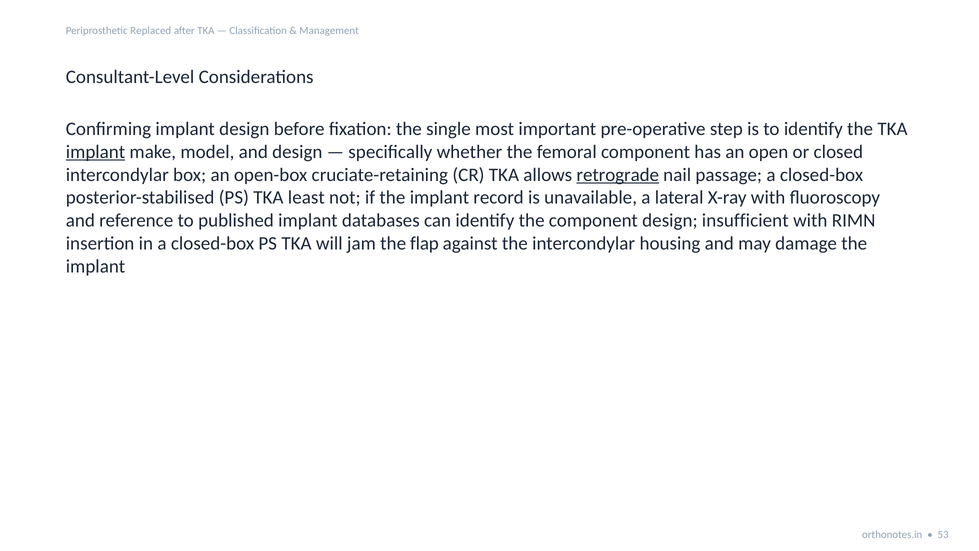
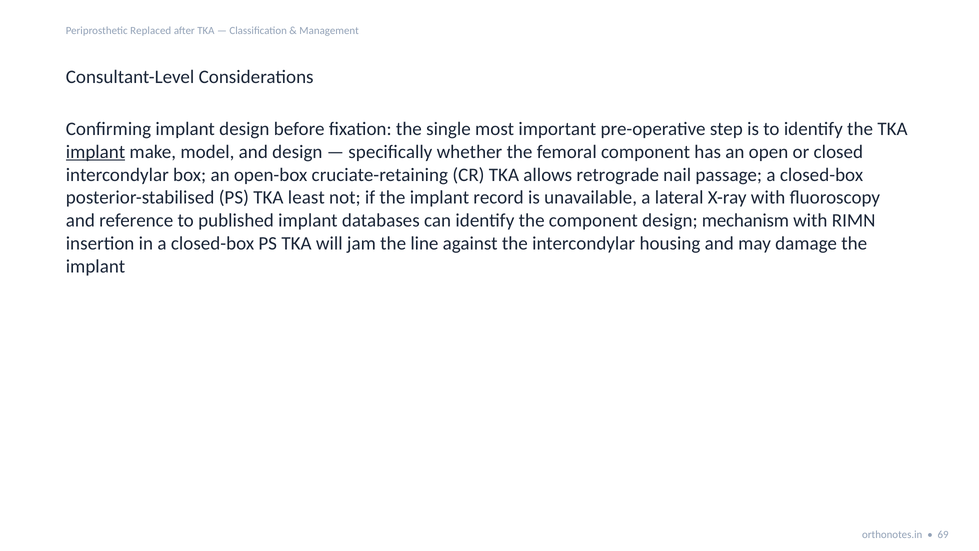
retrograde underline: present -> none
insufficient: insufficient -> mechanism
flap: flap -> line
53: 53 -> 69
